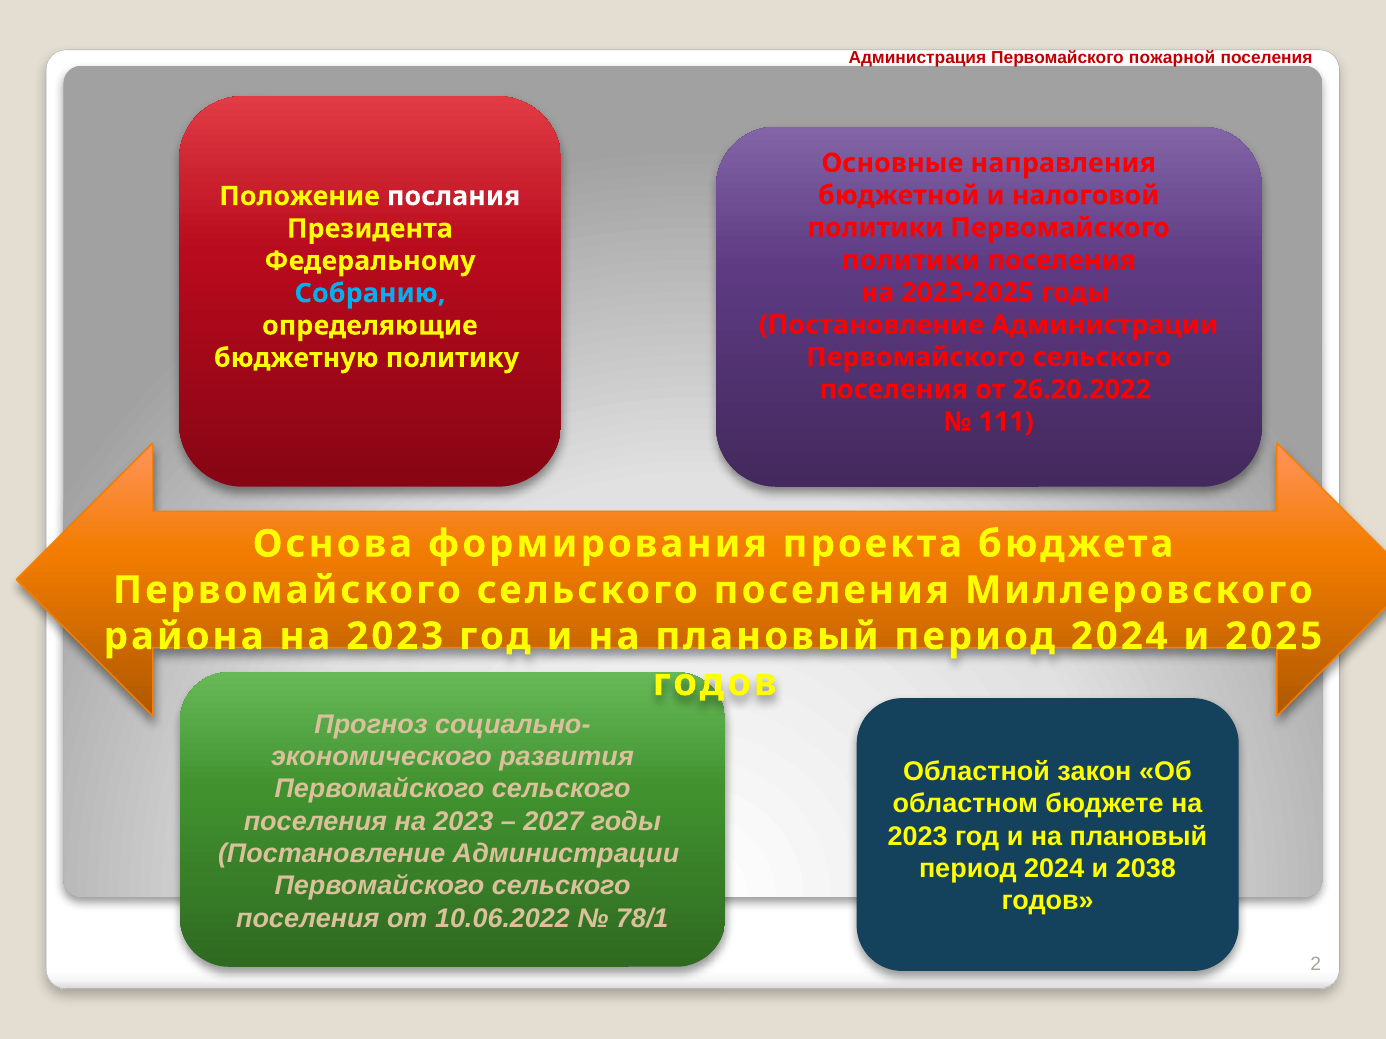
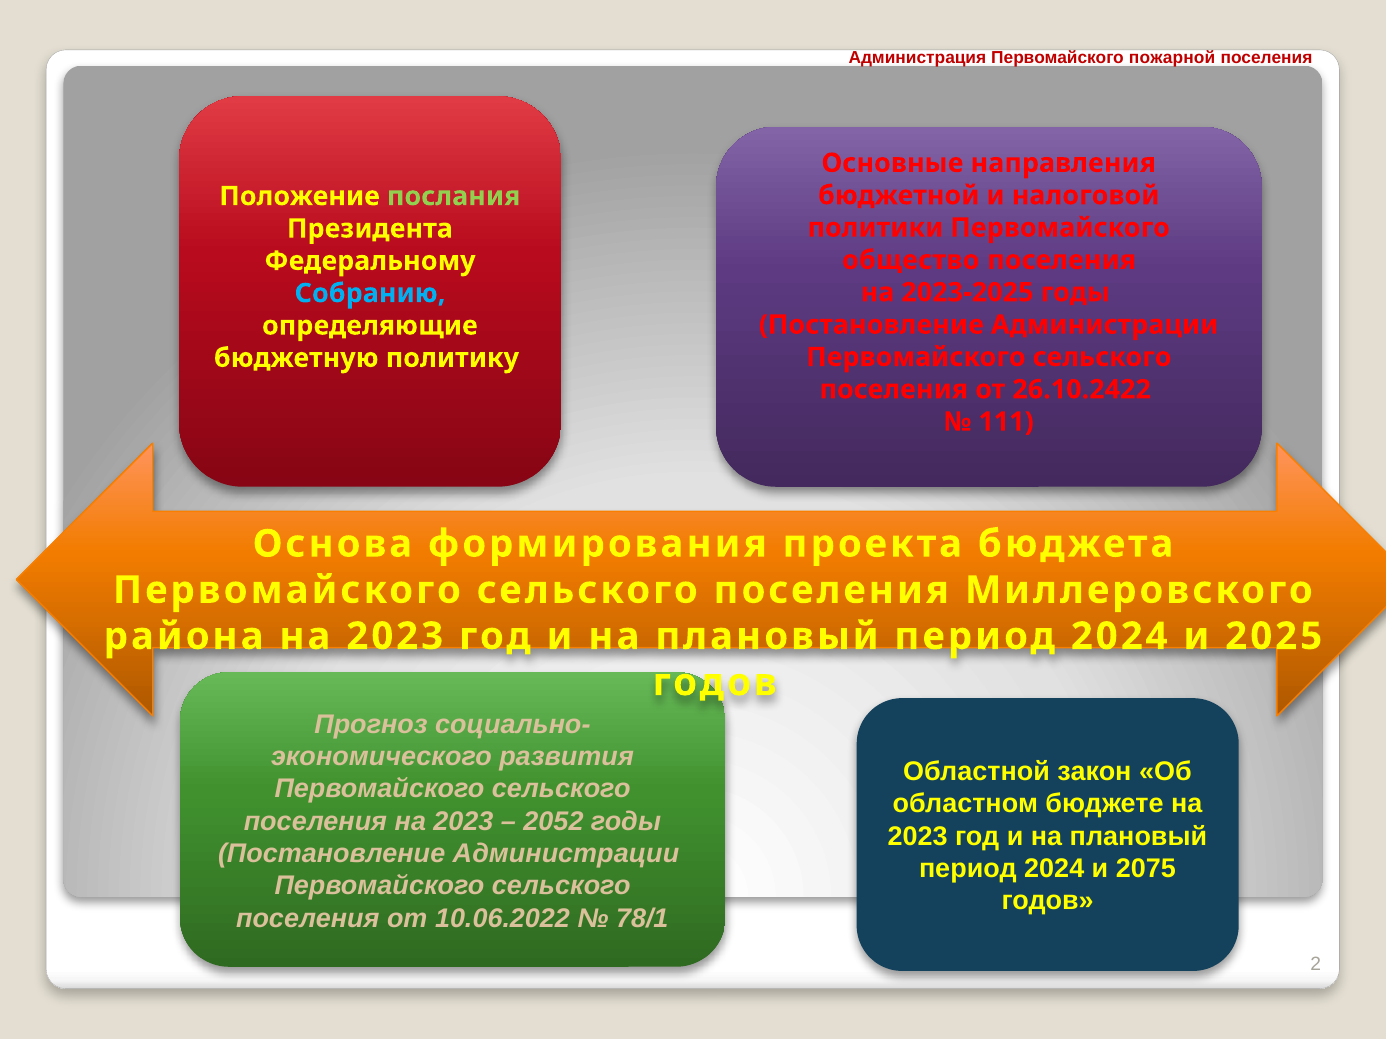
послания colour: white -> light green
политики at (911, 260): политики -> общество
26.20.2022: 26.20.2022 -> 26.10.2422
2027: 2027 -> 2052
2038: 2038 -> 2075
